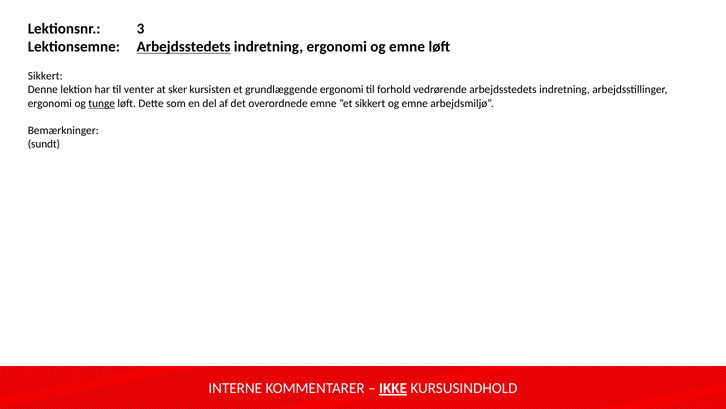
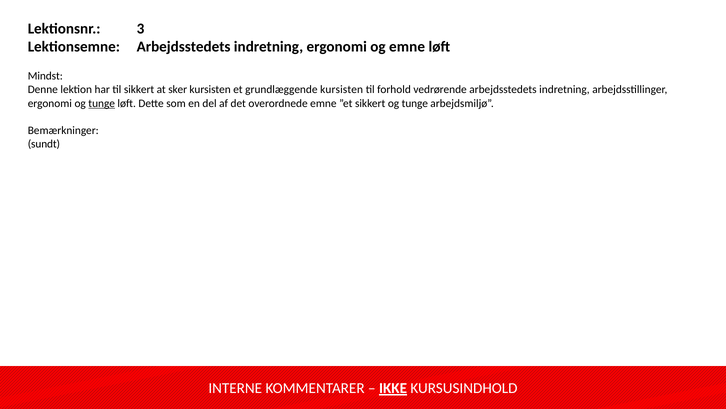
Arbejdsstedets at (184, 47) underline: present -> none
Sikkert at (45, 76): Sikkert -> Mindst
til venter: venter -> sikkert
grundlæggende ergonomi: ergonomi -> kursisten
sikkert og emne: emne -> tunge
